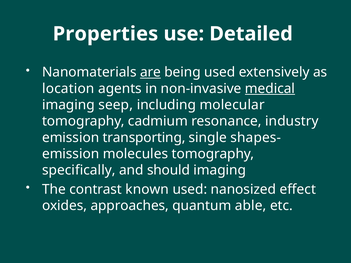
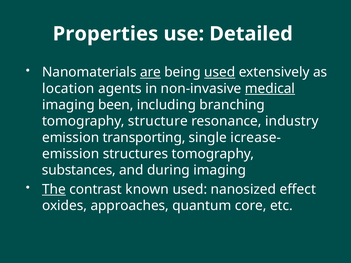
used at (220, 72) underline: none -> present
seep: seep -> been
molecular: molecular -> branching
cadmium: cadmium -> structure
shapes-: shapes- -> icrease-
molecules: molecules -> structures
specifically: specifically -> substances
should: should -> during
The underline: none -> present
able: able -> core
